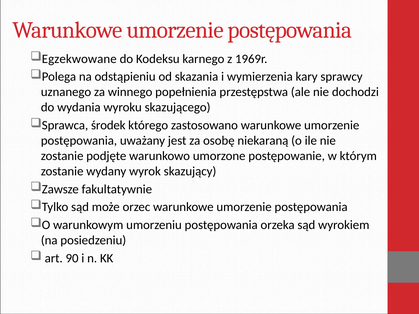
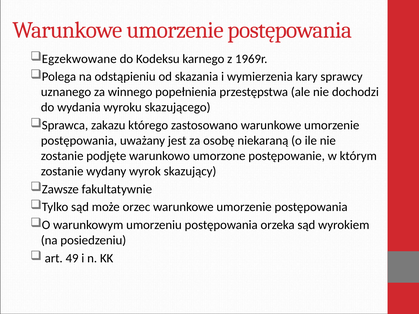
środek: środek -> zakazu
90: 90 -> 49
